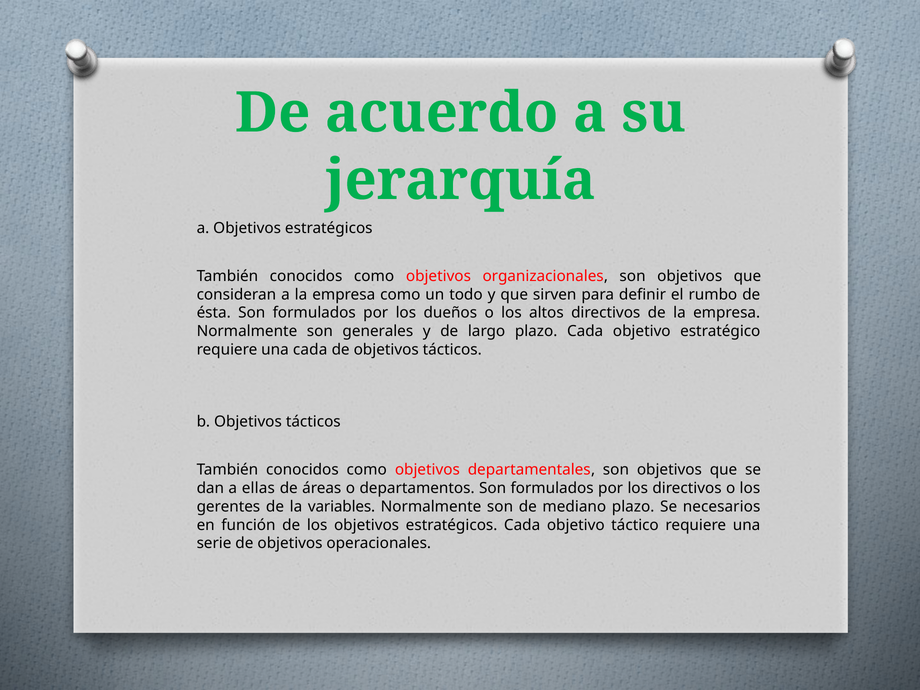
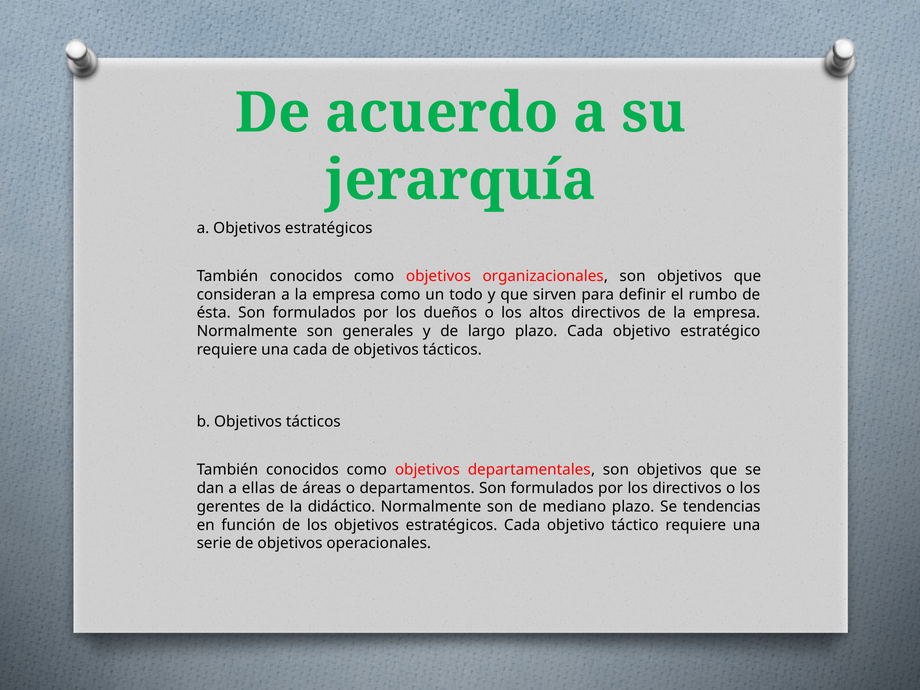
variables: variables -> didáctico
necesarios: necesarios -> tendencias
